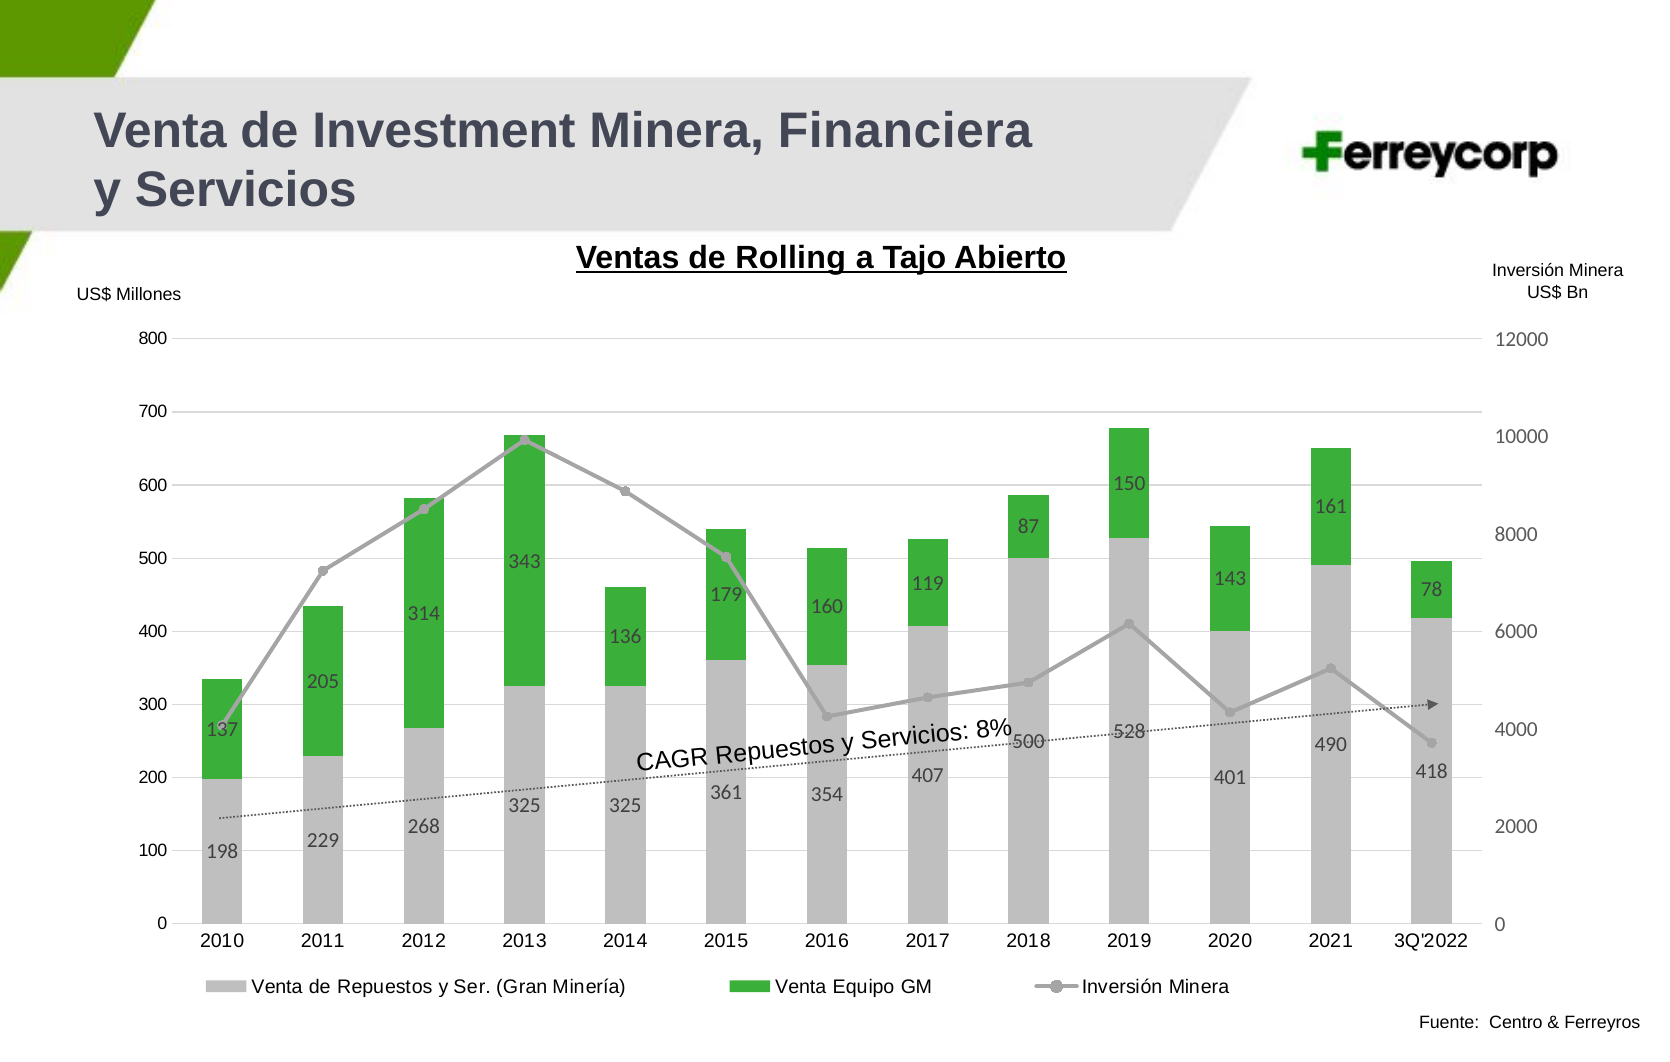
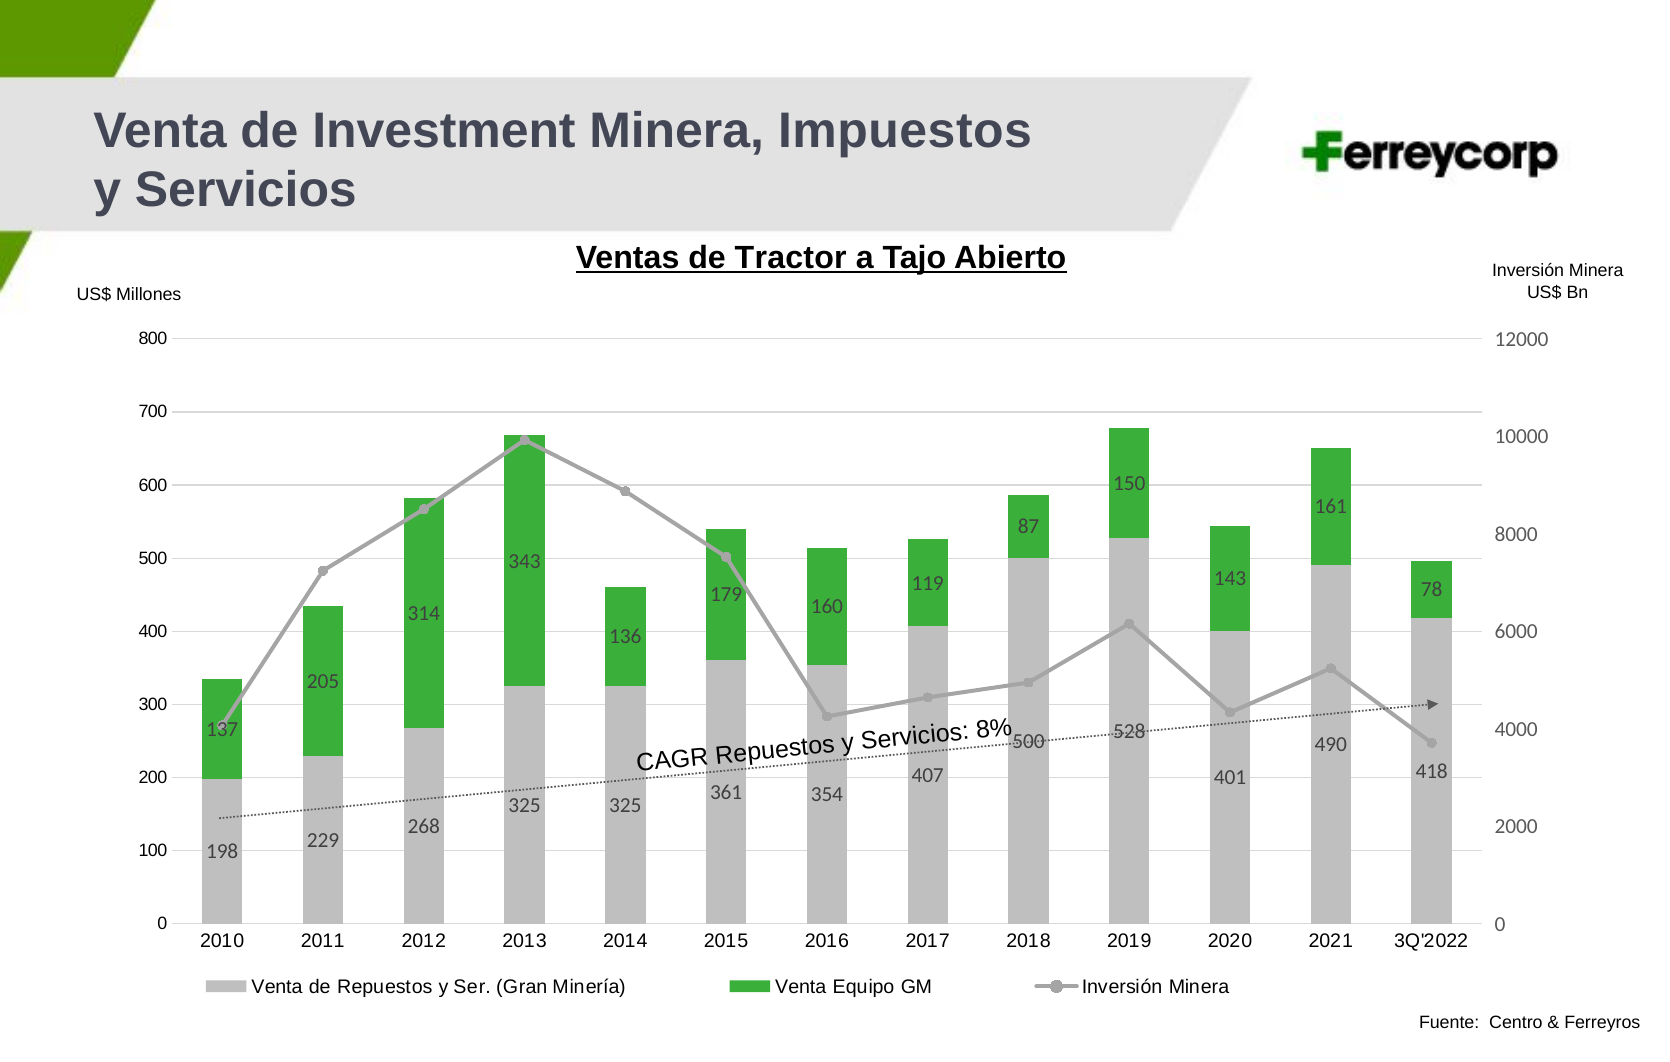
Financiera: Financiera -> Impuestos
Rolling: Rolling -> Tractor
